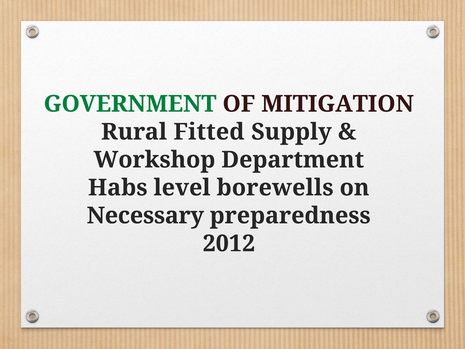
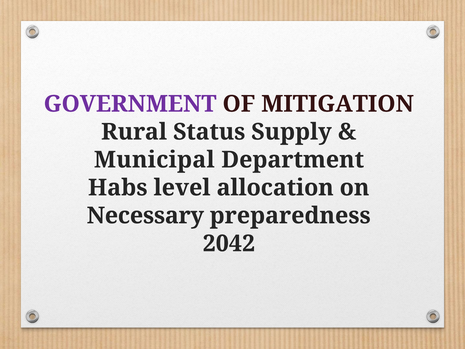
GOVERNMENT colour: green -> purple
Fitted: Fitted -> Status
Workshop: Workshop -> Municipal
borewells: borewells -> allocation
2012: 2012 -> 2042
